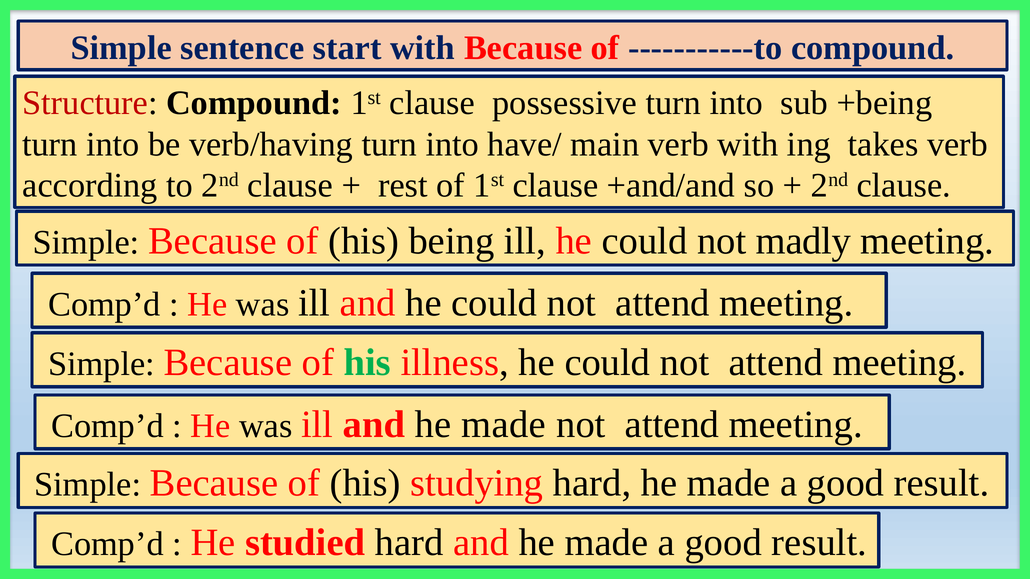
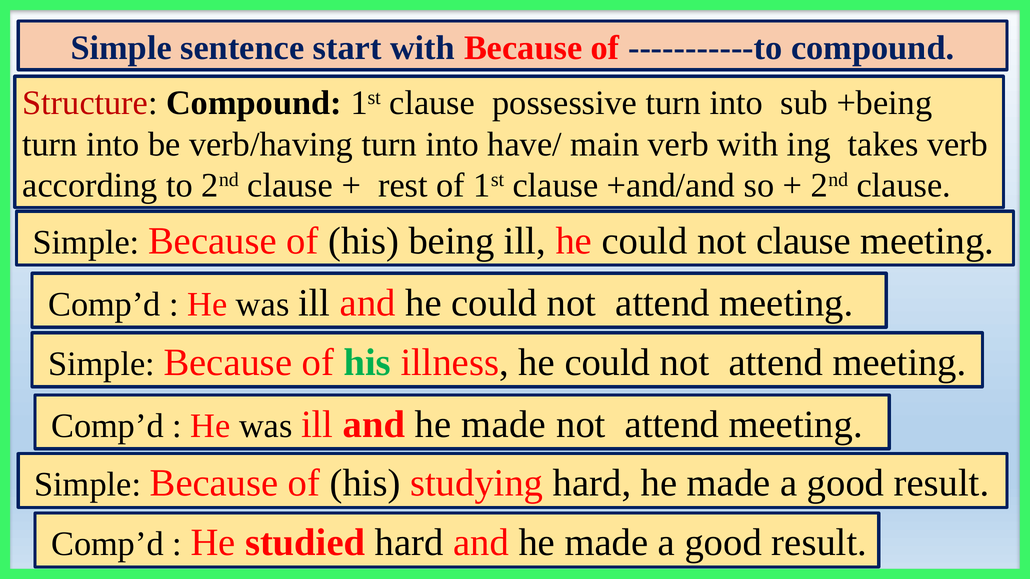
not madly: madly -> clause
